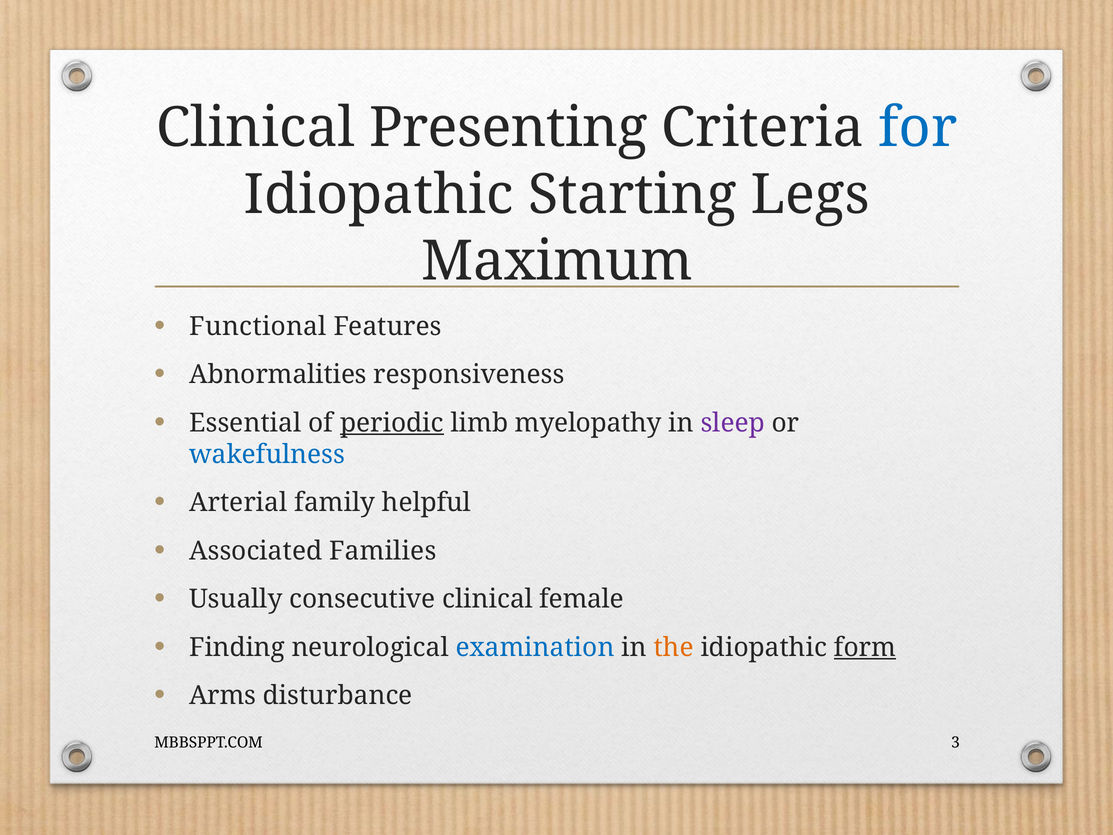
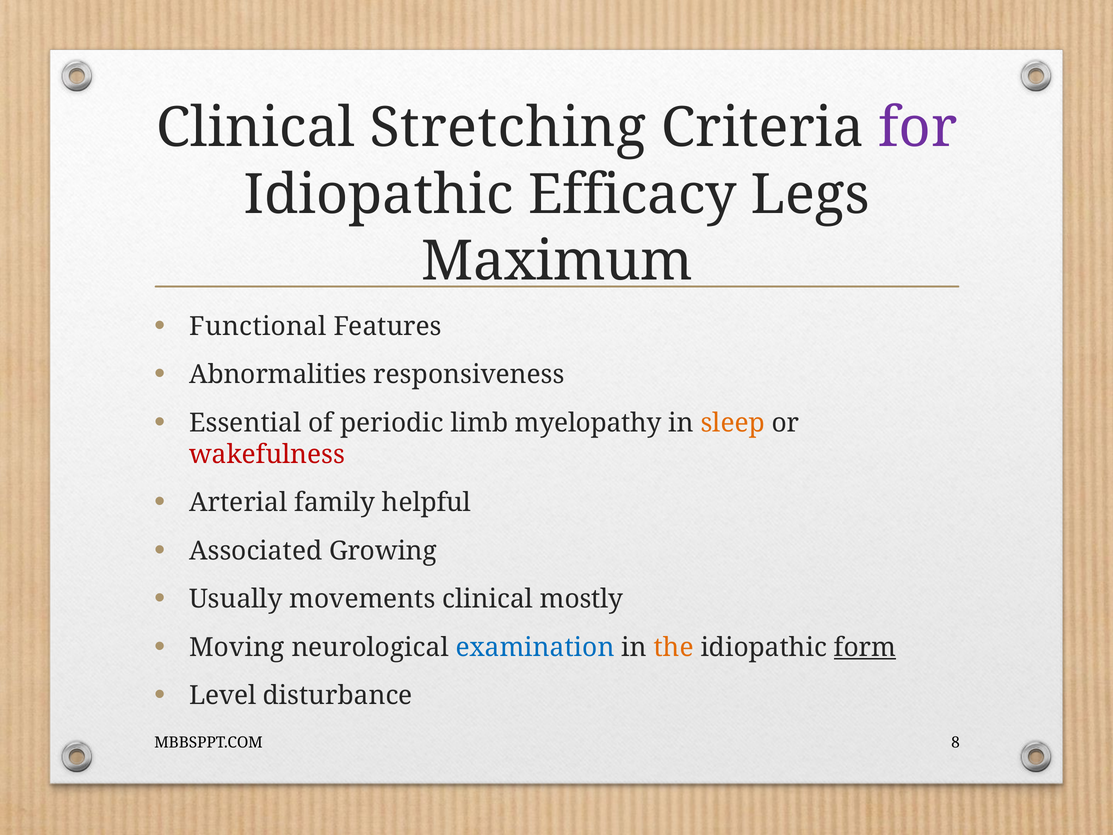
Presenting: Presenting -> Stretching
for colour: blue -> purple
Starting: Starting -> Efficacy
periodic underline: present -> none
sleep colour: purple -> orange
wakefulness colour: blue -> red
Families: Families -> Growing
consecutive: consecutive -> movements
female: female -> mostly
Finding: Finding -> Moving
Arms: Arms -> Level
3: 3 -> 8
